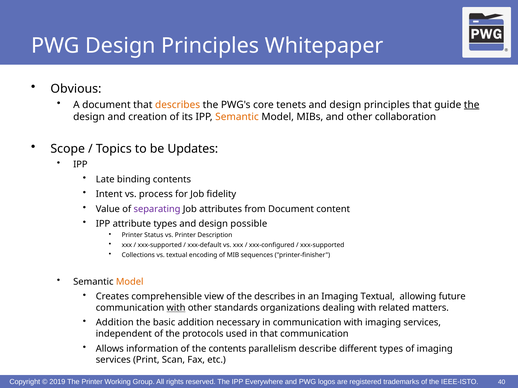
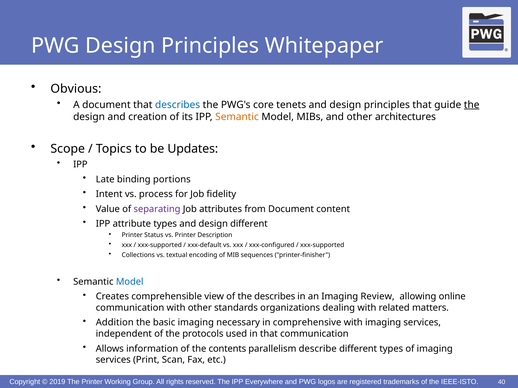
describes at (178, 105) colour: orange -> blue
collaboration: collaboration -> architectures
binding contents: contents -> portions
design possible: possible -> different
Model at (130, 282) colour: orange -> blue
Imaging Textual: Textual -> Review
future: future -> online
with at (176, 308) underline: present -> none
basic addition: addition -> imaging
in communication: communication -> comprehensive
